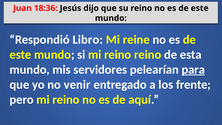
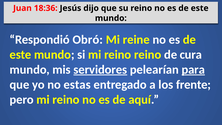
Libro: Libro -> Obró
esta: esta -> cura
servidores underline: none -> present
venir: venir -> estas
